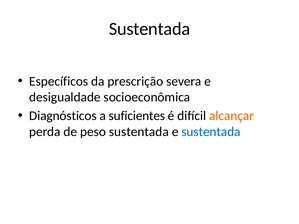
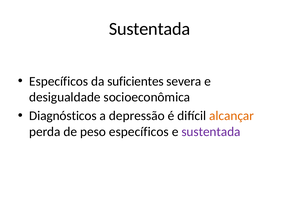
prescrição: prescrição -> suficientes
suficientes: suficientes -> depressão
peso sustentada: sustentada -> específicos
sustentada at (211, 132) colour: blue -> purple
